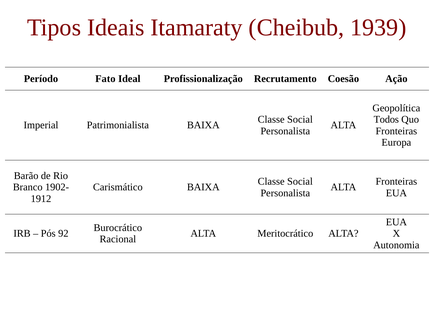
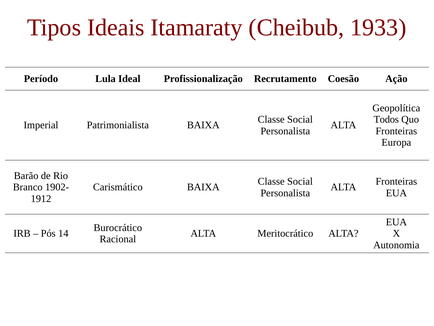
1939: 1939 -> 1933
Fato: Fato -> Lula
92: 92 -> 14
